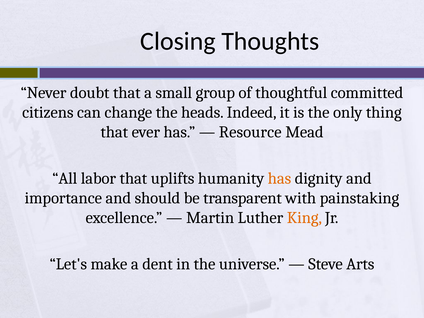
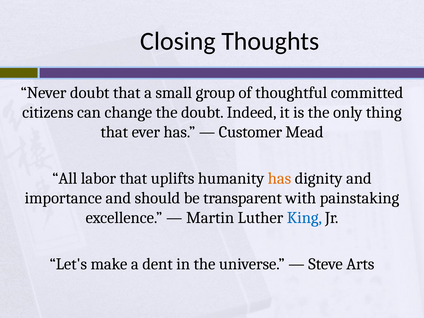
the heads: heads -> doubt
Resource: Resource -> Customer
King colour: orange -> blue
